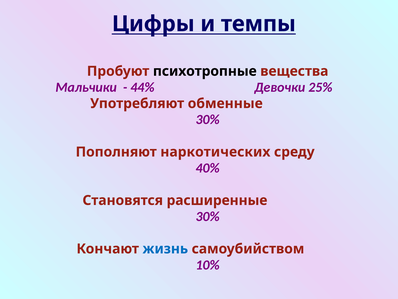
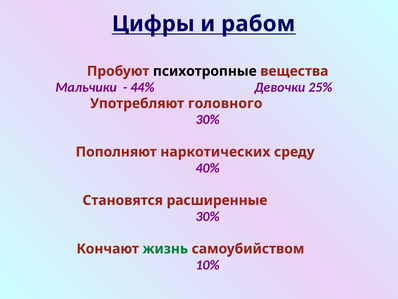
темпы: темпы -> рабом
обменные: обменные -> головного
жизнь colour: blue -> green
